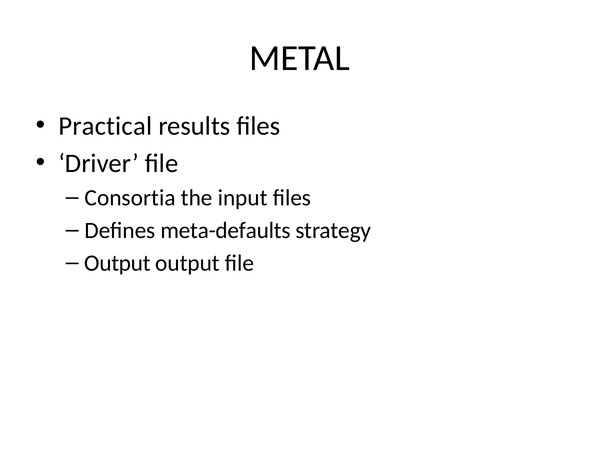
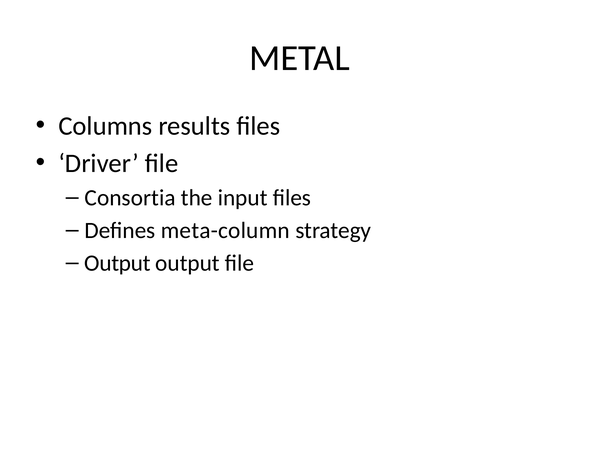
Practical: Practical -> Columns
meta-defaults: meta-defaults -> meta-column
